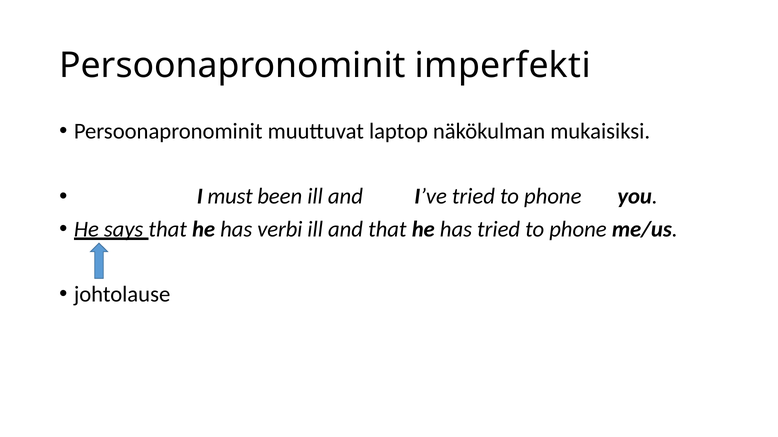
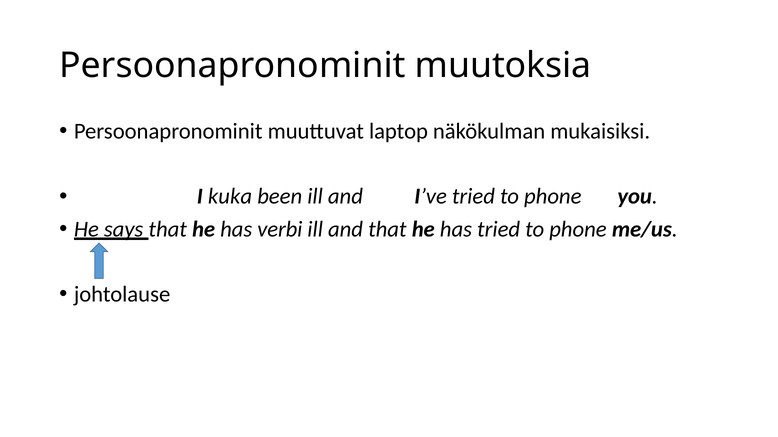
imperfekti: imperfekti -> muutoksia
must: must -> kuka
